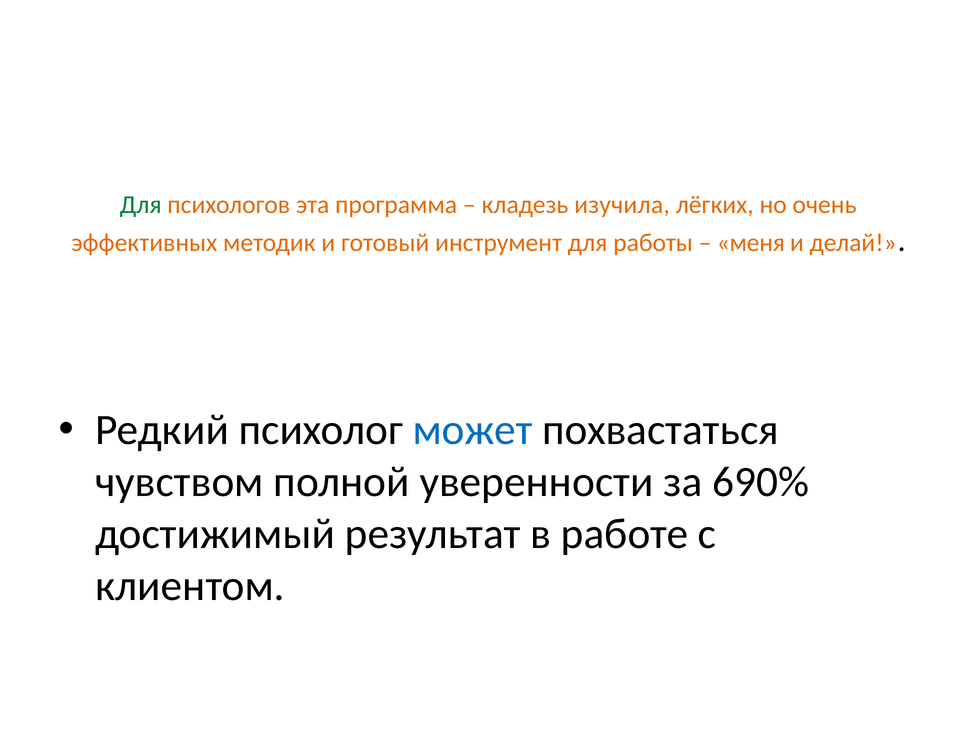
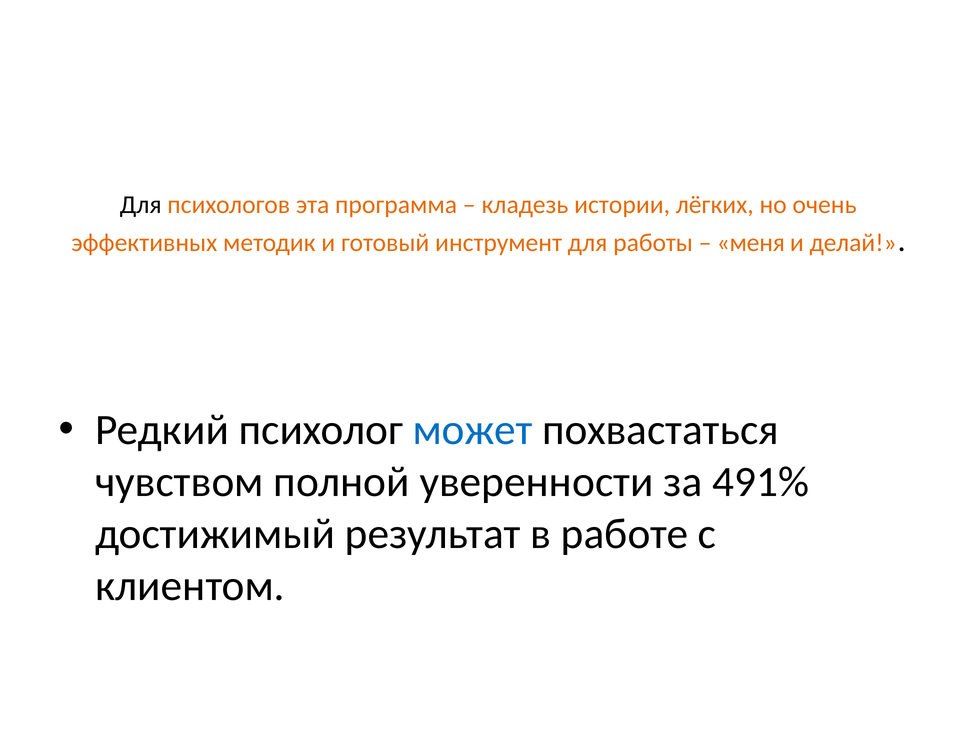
Для at (141, 205) colour: green -> black
изучила: изучила -> истории
690%: 690% -> 491%
